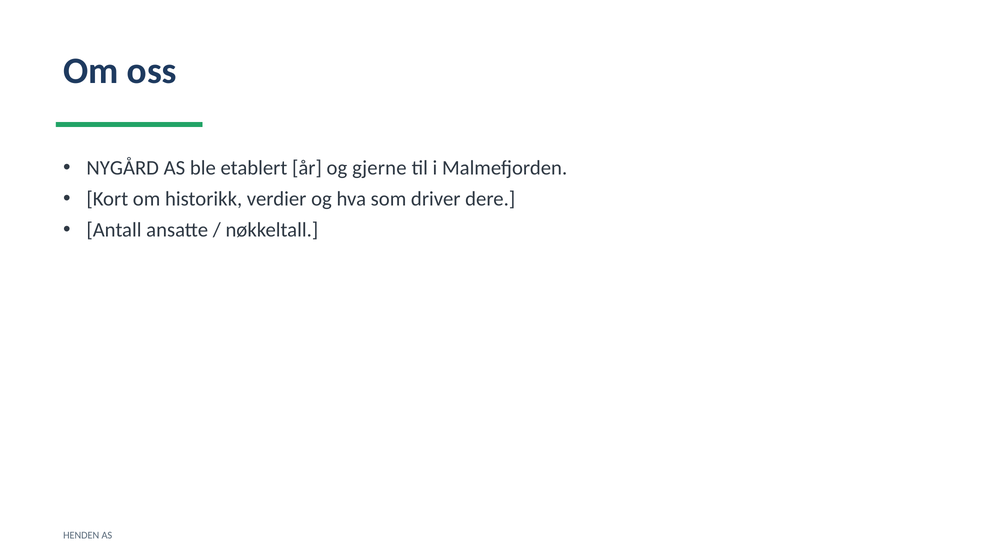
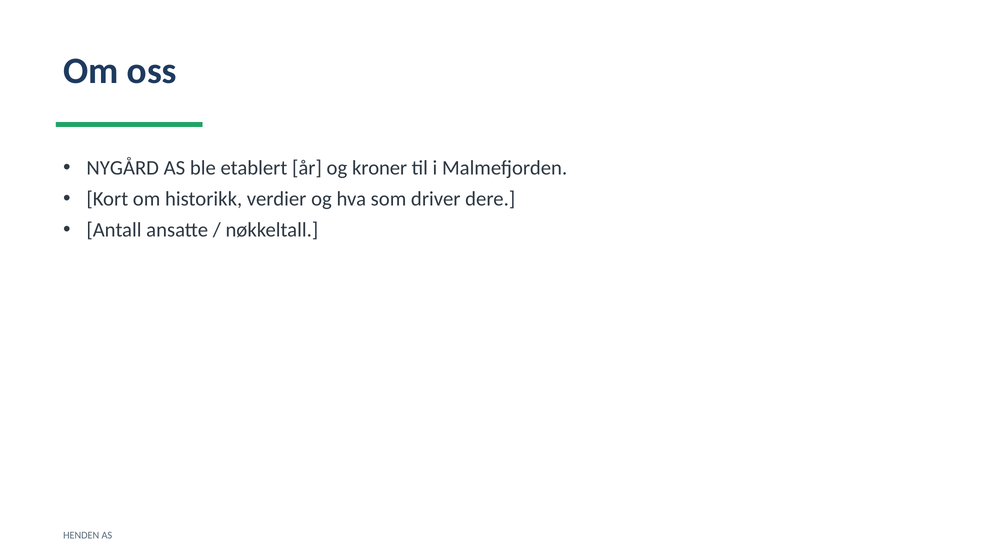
gjerne: gjerne -> kroner
